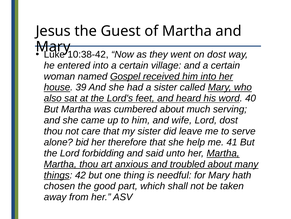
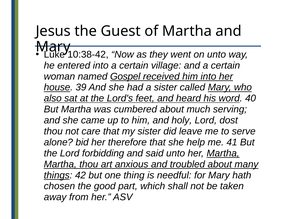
on dost: dost -> unto
wife: wife -> holy
